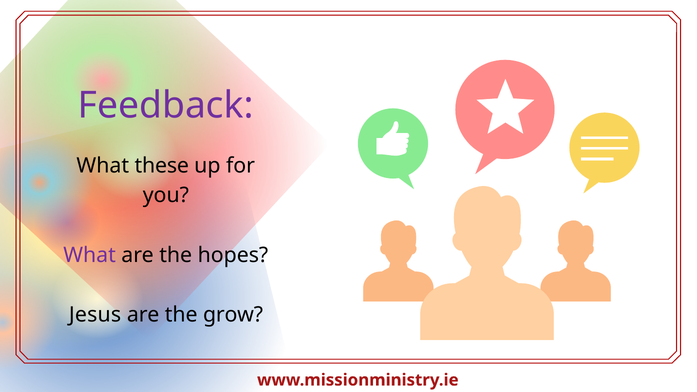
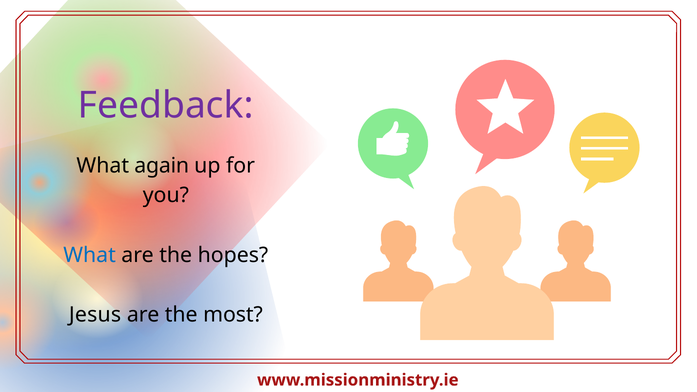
these: these -> again
What at (90, 255) colour: purple -> blue
grow: grow -> most
